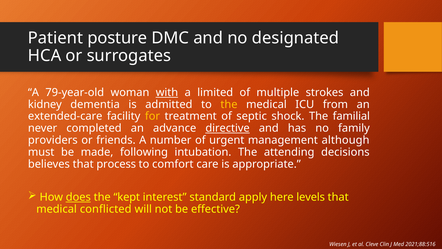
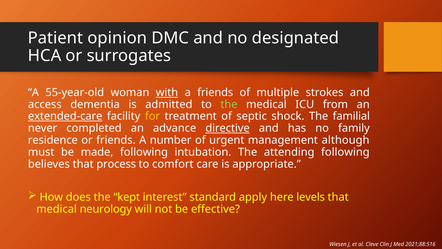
posture: posture -> opinion
79-year-old: 79-year-old -> 55-year-old
a limited: limited -> friends
kidney: kidney -> access
the at (229, 104) colour: yellow -> light green
extended-care underline: none -> present
providers: providers -> residence
attending decisions: decisions -> following
does underline: present -> none
conflicted: conflicted -> neurology
